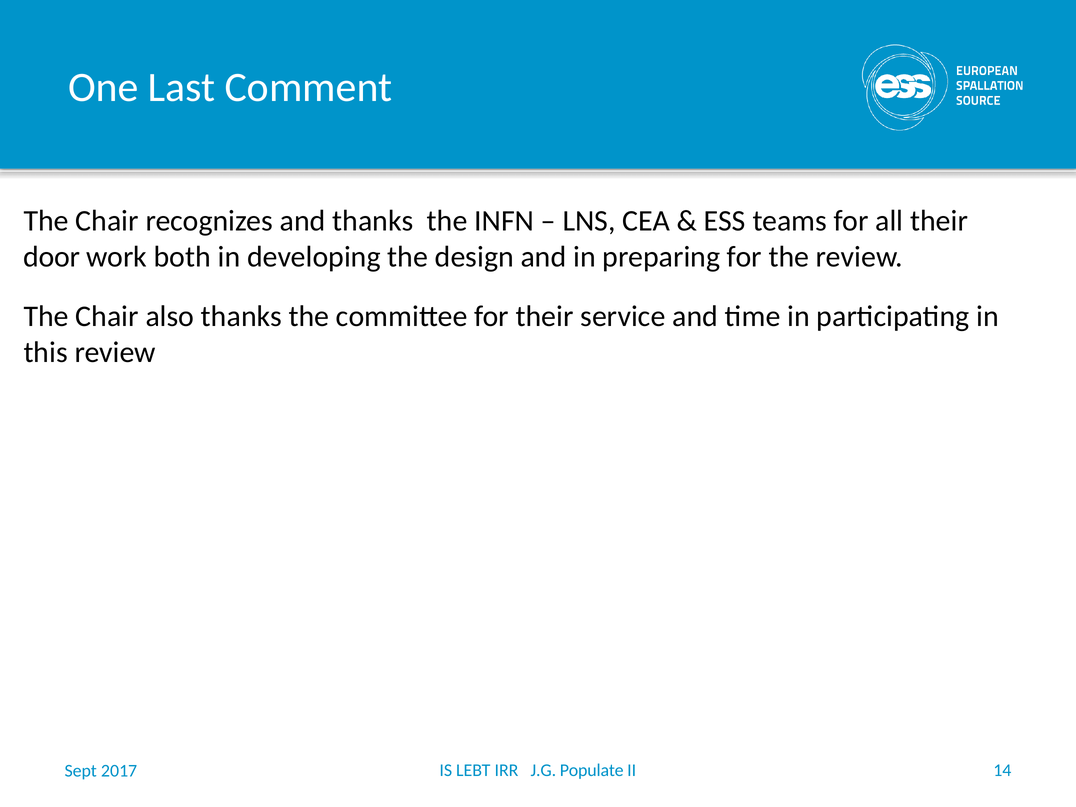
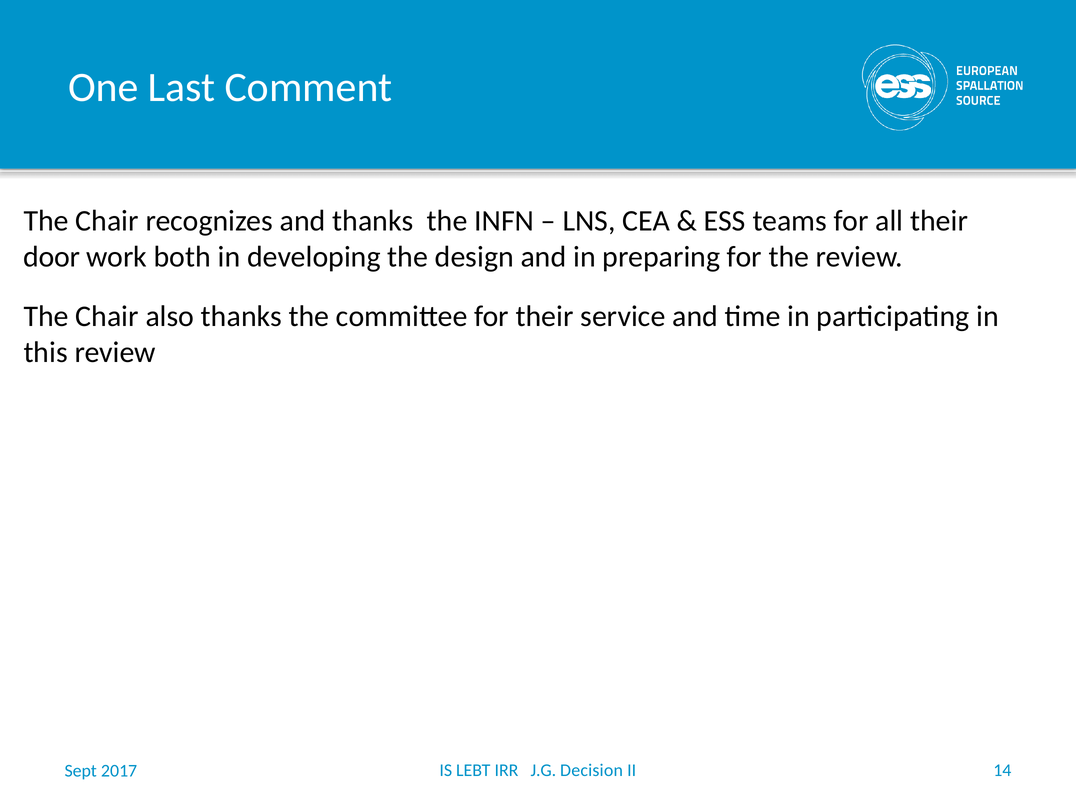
Populate: Populate -> Decision
